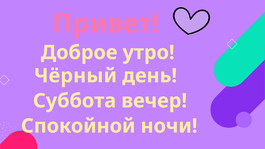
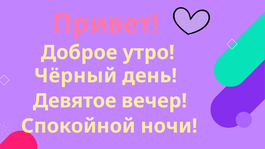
Суббота: Суббота -> Девятое
